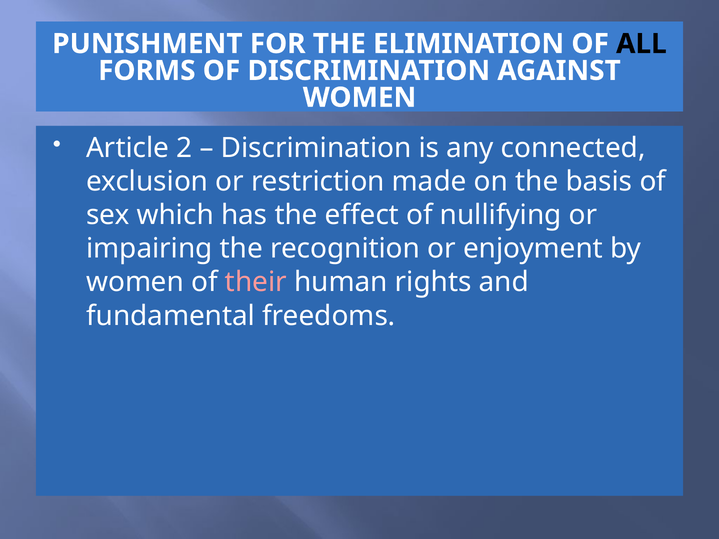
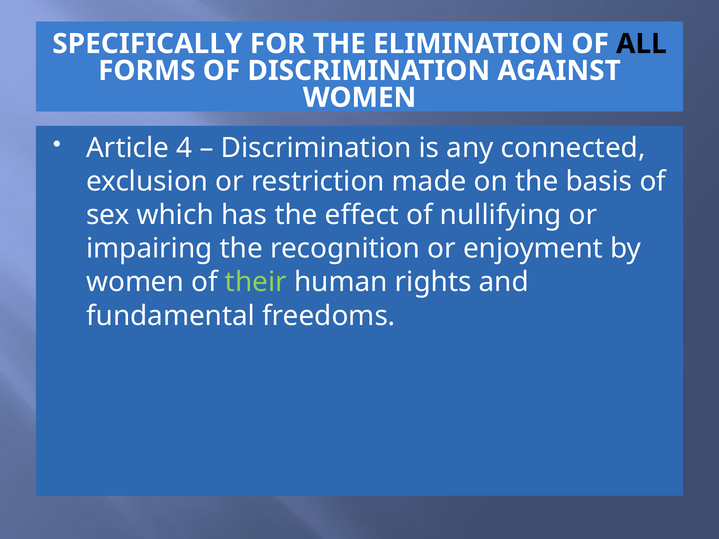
PUNISHMENT: PUNISHMENT -> SPECIFICALLY
2: 2 -> 4
their colour: pink -> light green
